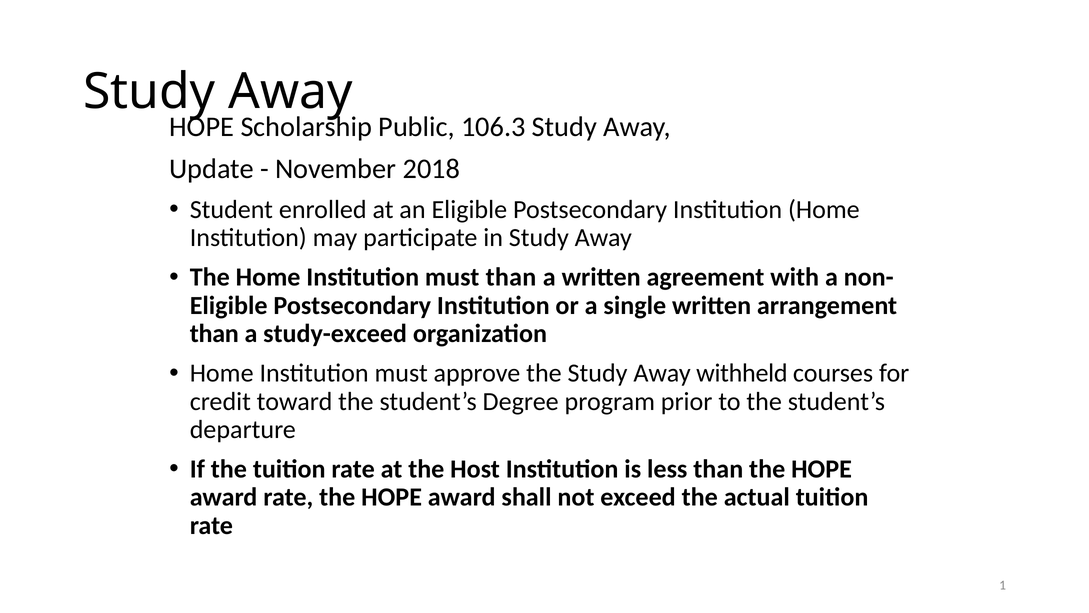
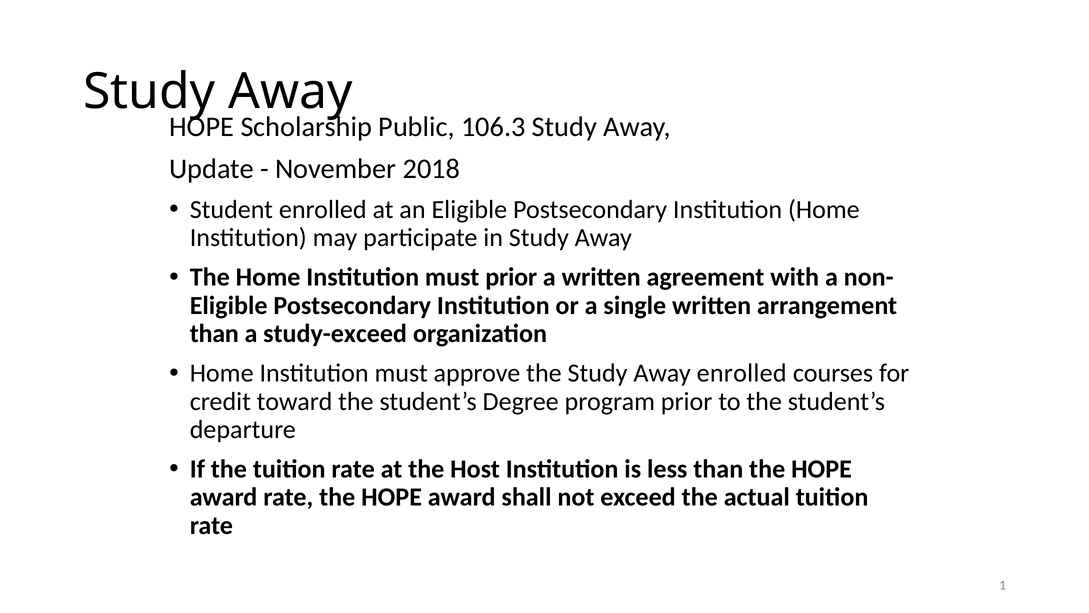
must than: than -> prior
Away withheld: withheld -> enrolled
